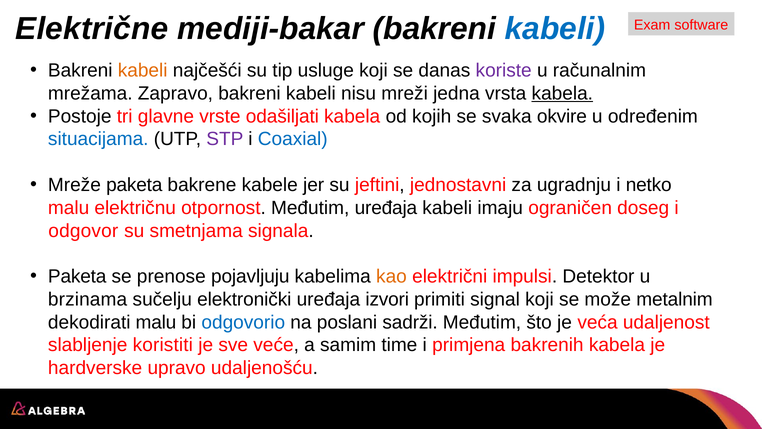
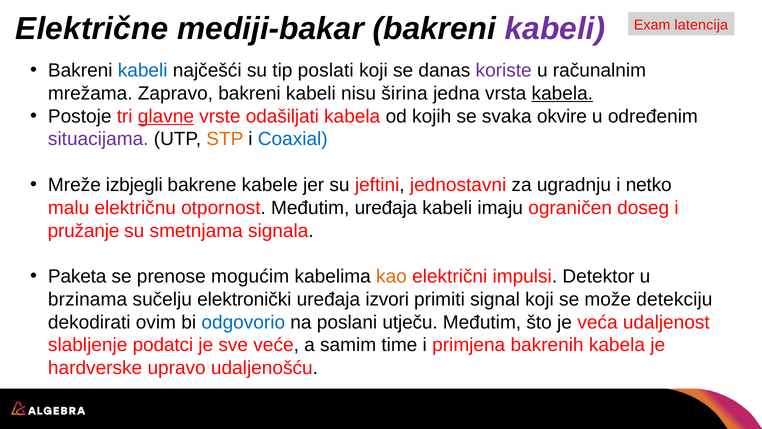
kabeli at (555, 29) colour: blue -> purple
software: software -> latencija
kabeli at (143, 71) colour: orange -> blue
usluge: usluge -> poslati
mreži: mreži -> širina
glavne underline: none -> present
situacijama colour: blue -> purple
STP colour: purple -> orange
Mreže paketa: paketa -> izbjegli
odgovor: odgovor -> pružanje
pojavljuju: pojavljuju -> mogućim
metalnim: metalnim -> detekciju
dekodirati malu: malu -> ovim
sadrži: sadrži -> utječu
koristiti: koristiti -> podatci
